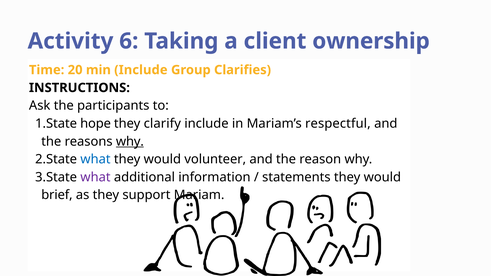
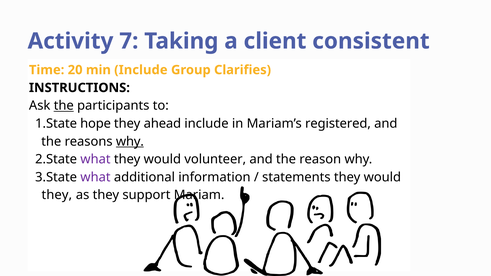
6: 6 -> 7
ownership: ownership -> consistent
the at (64, 106) underline: none -> present
clarify: clarify -> ahead
respectful: respectful -> registered
what at (95, 159) colour: blue -> purple
brief at (57, 195): brief -> they
